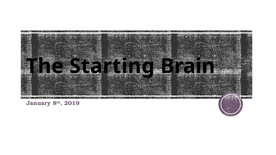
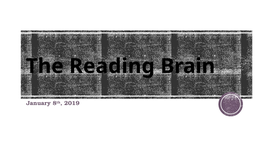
Starting: Starting -> Reading
